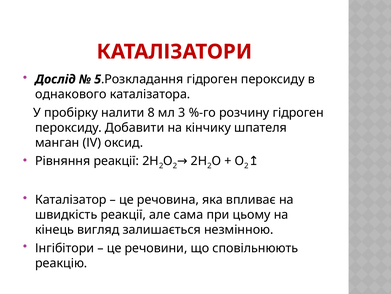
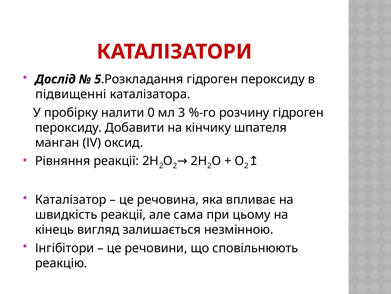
однакового: однакового -> підвищенні
8: 8 -> 0
